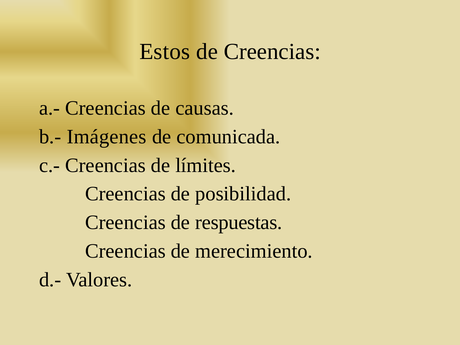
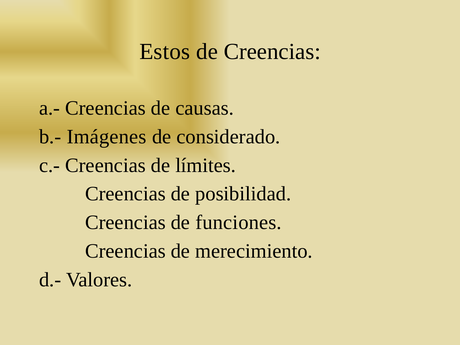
comunicada: comunicada -> considerado
respuestas: respuestas -> funciones
